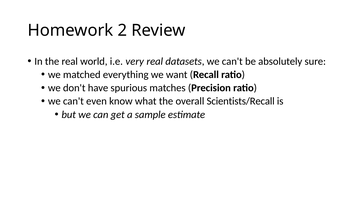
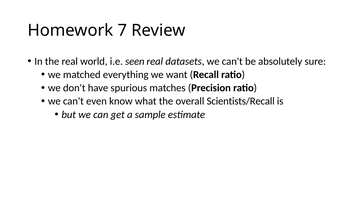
2: 2 -> 7
very: very -> seen
